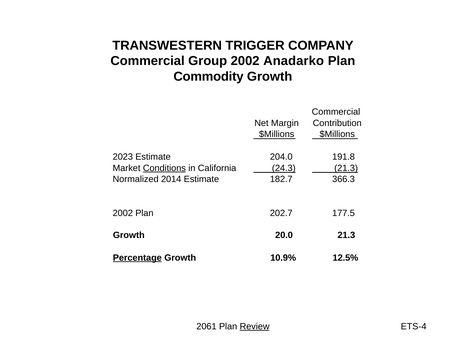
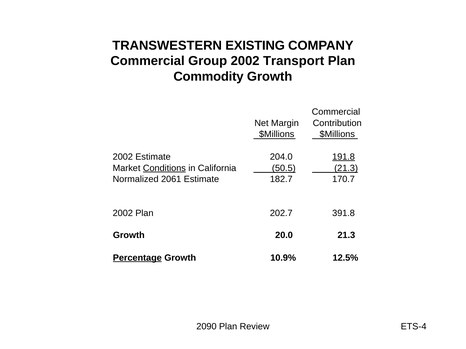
TRIGGER: TRIGGER -> EXISTING
Anadarko: Anadarko -> Transport
2023 at (123, 157): 2023 -> 2002
191.8 underline: none -> present
24.3: 24.3 -> 50.5
2014: 2014 -> 2061
366.3: 366.3 -> 170.7
177.5: 177.5 -> 391.8
2061: 2061 -> 2090
Review underline: present -> none
